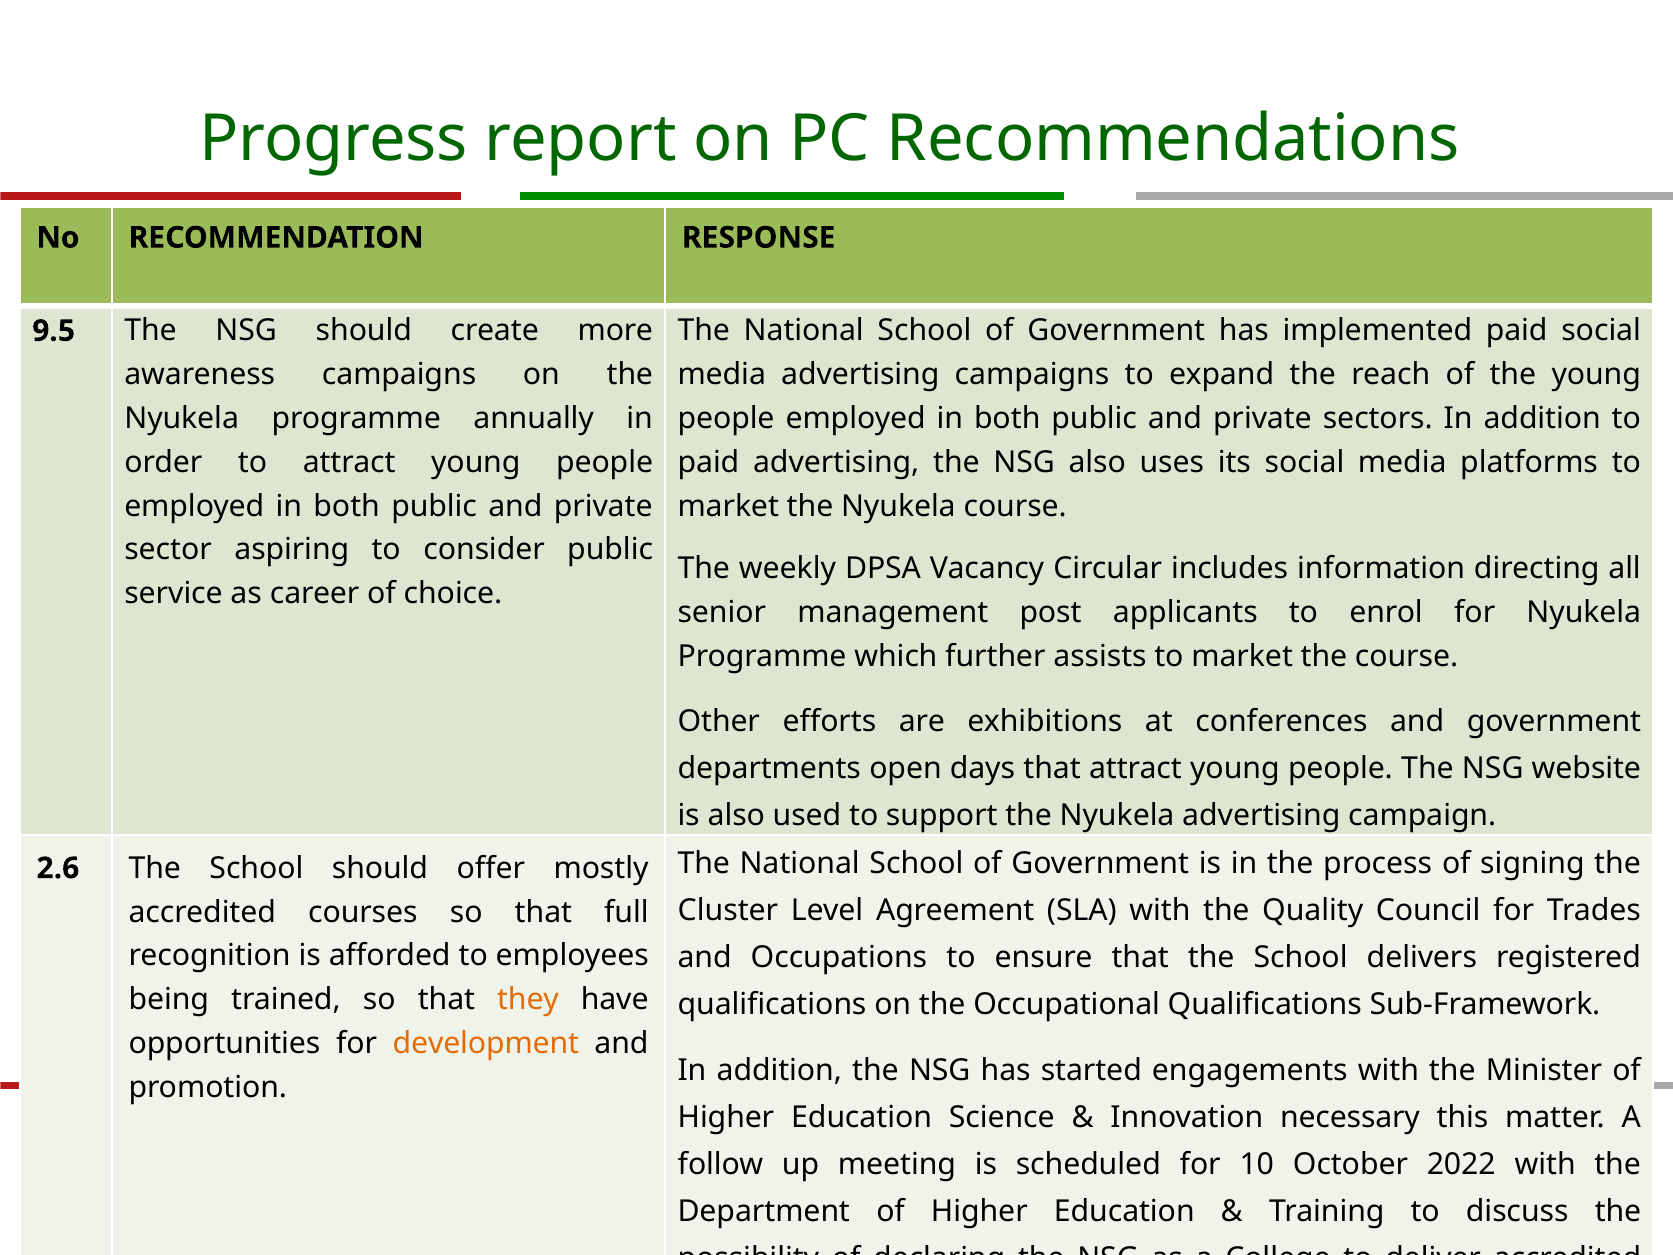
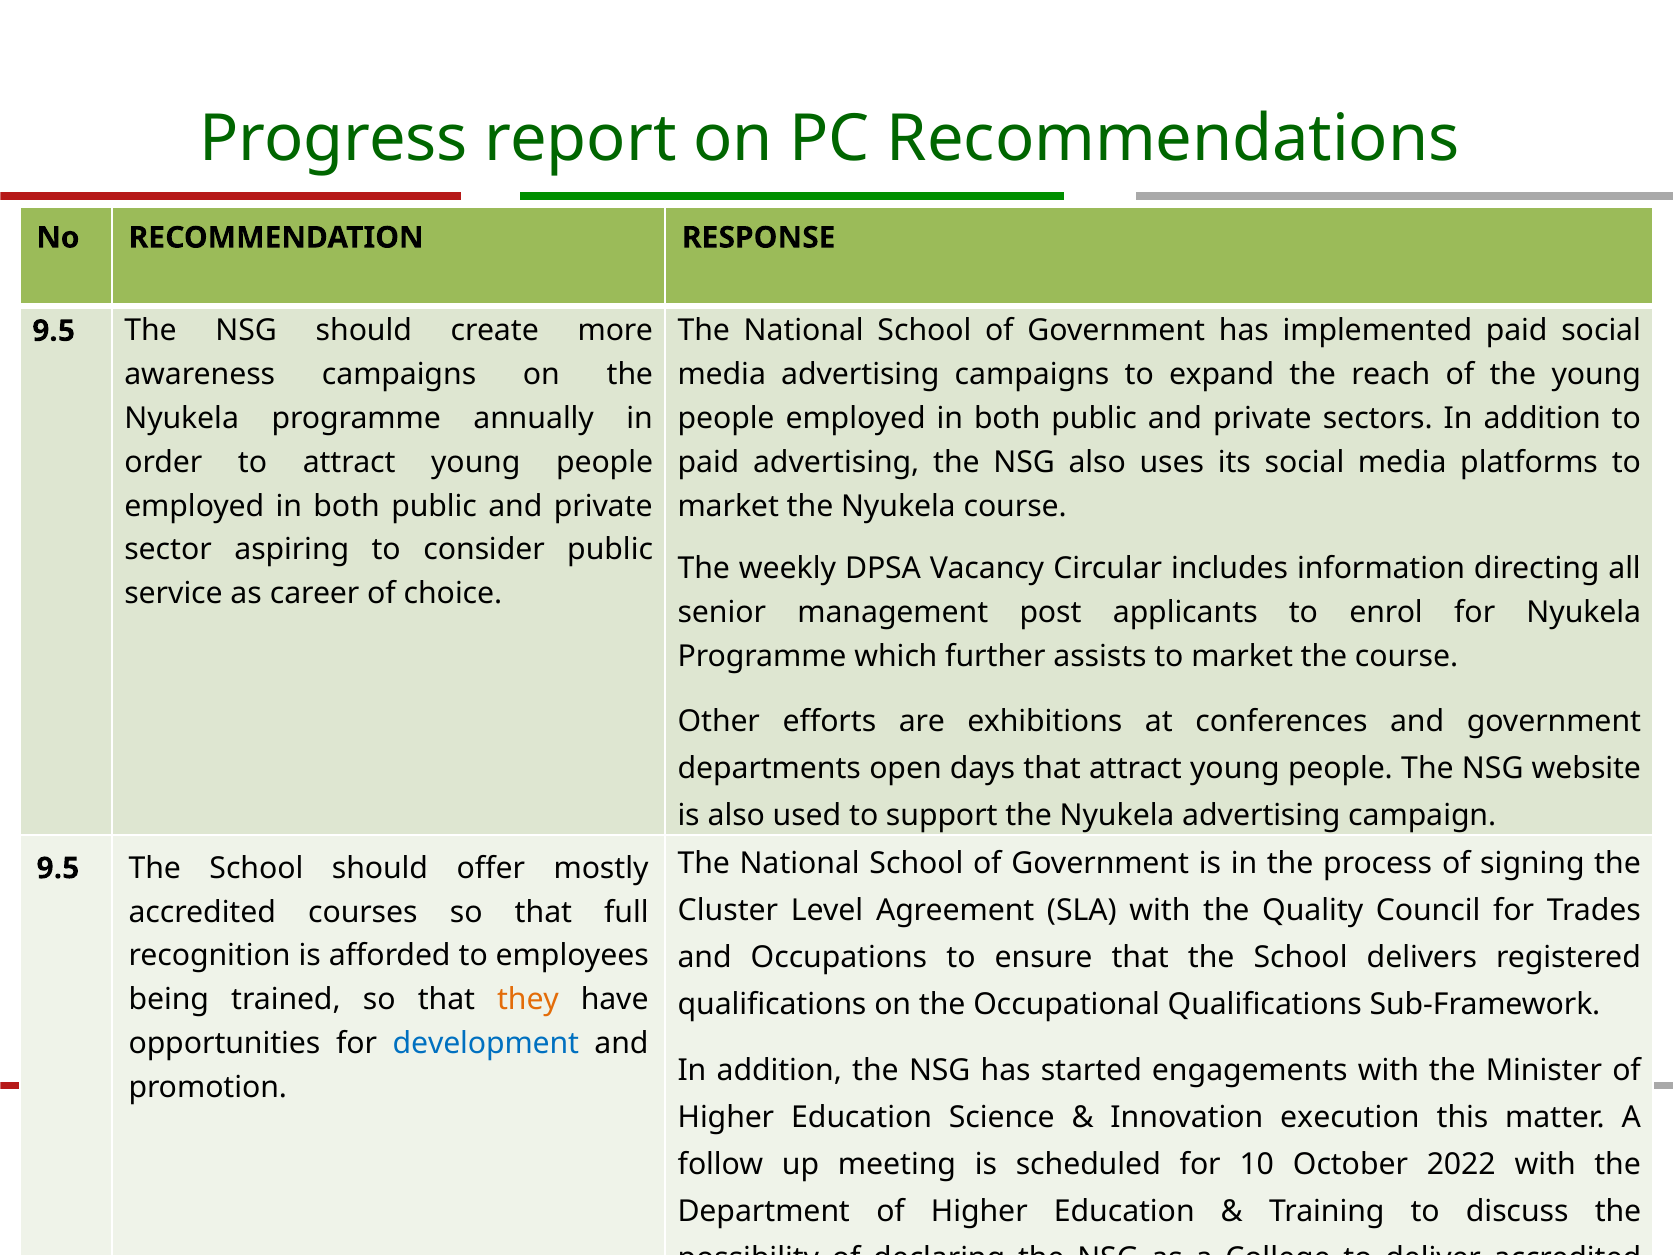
2.6 at (58, 868): 2.6 -> 9.5
development colour: orange -> blue
necessary: necessary -> execution
